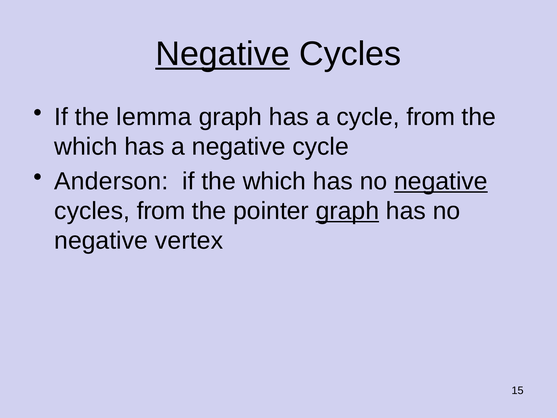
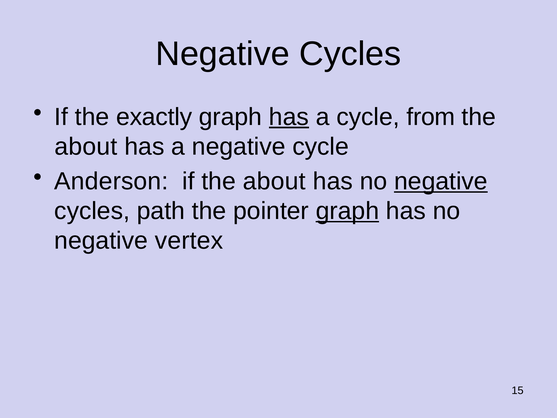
Negative at (223, 54) underline: present -> none
lemma: lemma -> exactly
has at (289, 117) underline: none -> present
which at (86, 147): which -> about
if the which: which -> about
cycles from: from -> path
